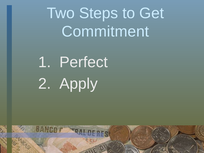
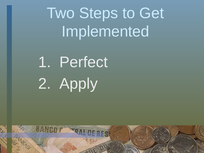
Commitment: Commitment -> Implemented
